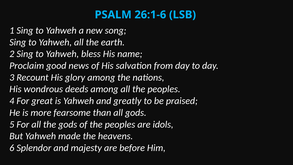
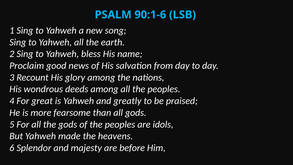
26:1-6: 26:1-6 -> 90:1-6
